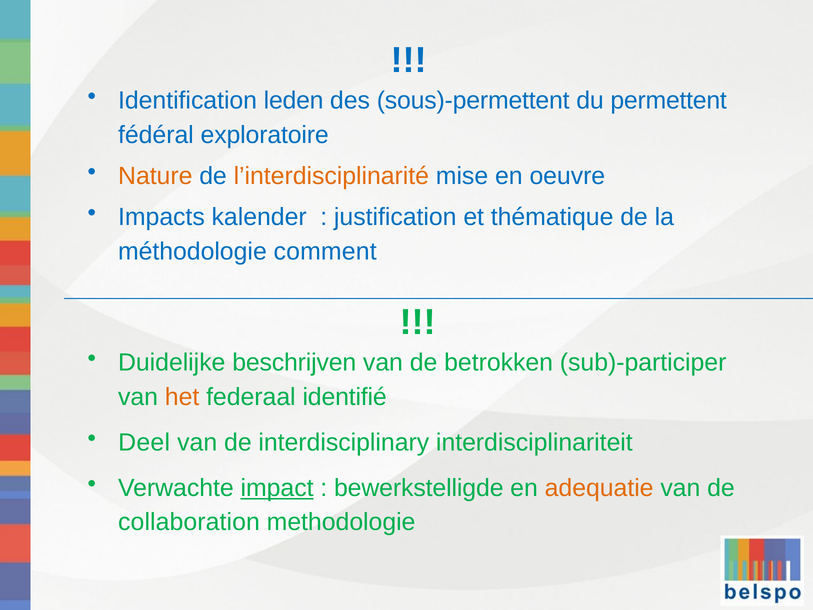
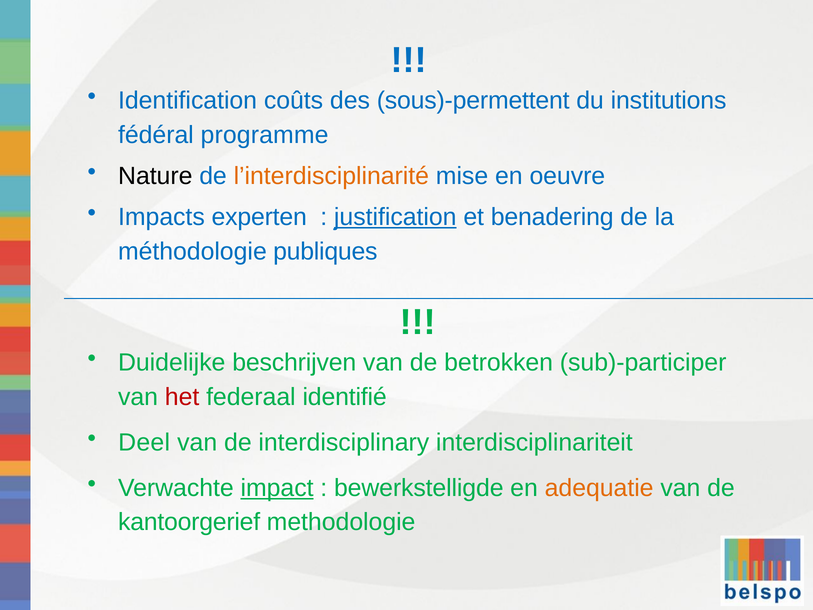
leden: leden -> coûts
permettent: permettent -> institutions
exploratoire: exploratoire -> programme
Nature colour: orange -> black
kalender: kalender -> experten
justification underline: none -> present
thématique: thématique -> benadering
comment: comment -> publiques
het colour: orange -> red
collaboration: collaboration -> kantoorgerief
